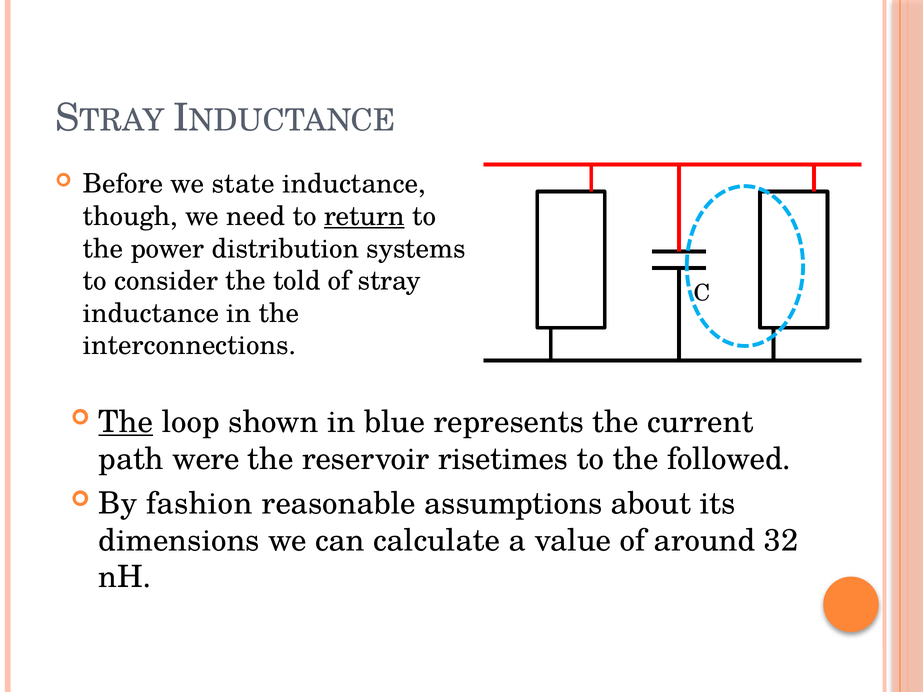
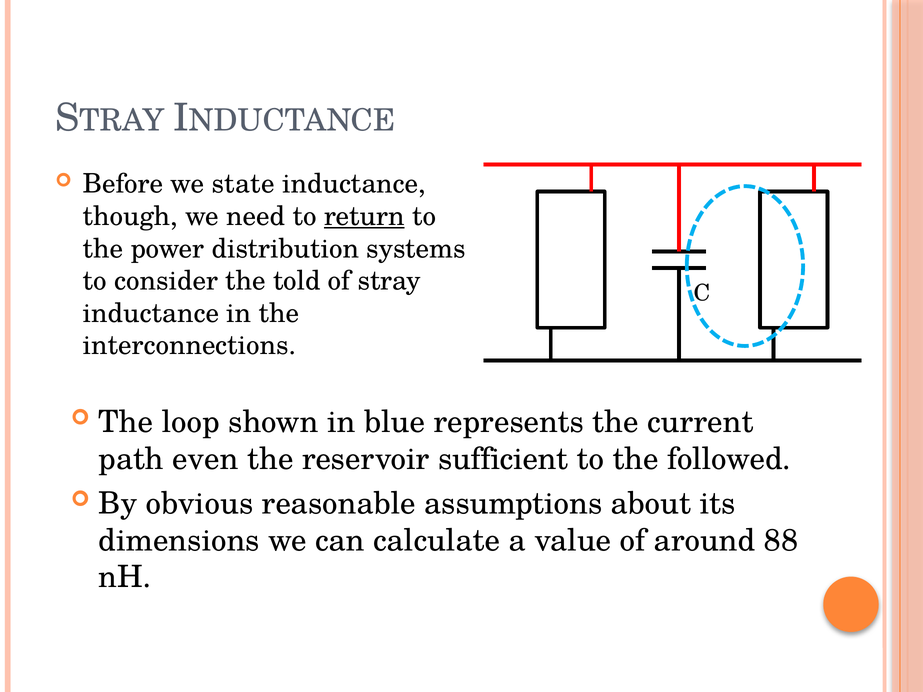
The at (126, 422) underline: present -> none
were: were -> even
risetimes: risetimes -> sufficient
fashion: fashion -> obvious
32: 32 -> 88
